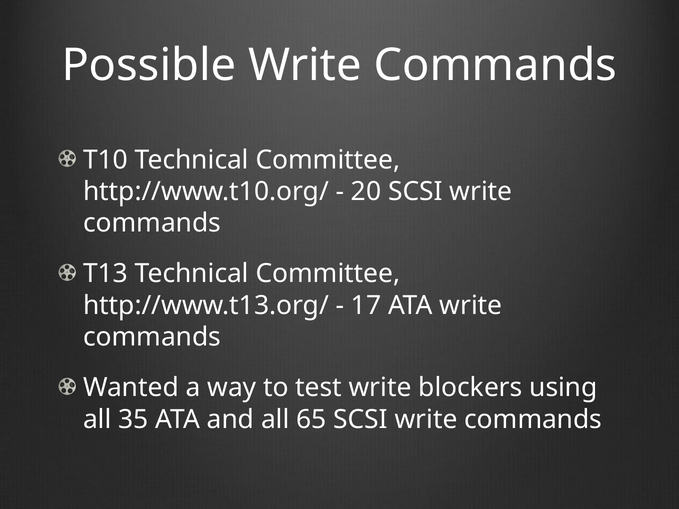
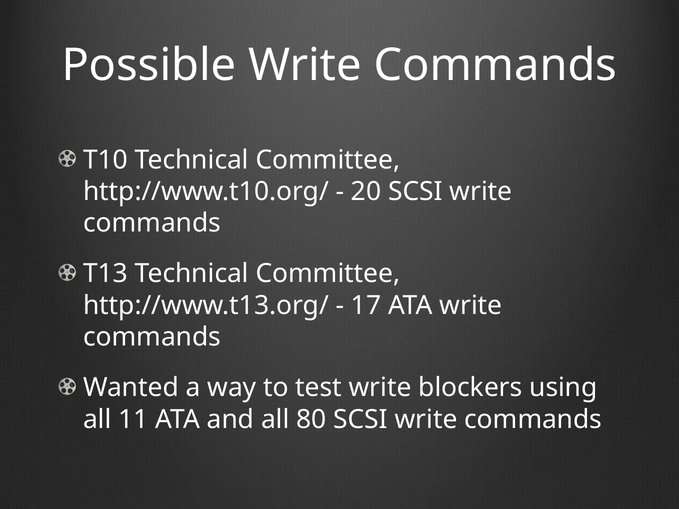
35: 35 -> 11
65: 65 -> 80
